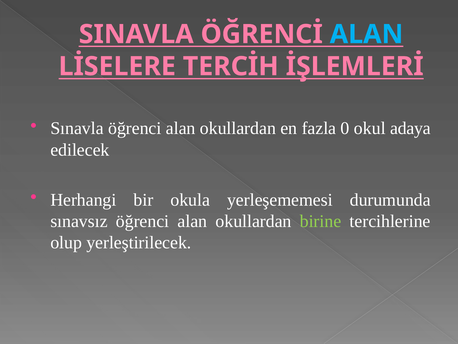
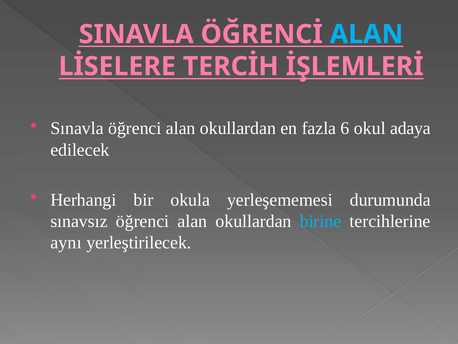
0: 0 -> 6
birine colour: light green -> light blue
olup: olup -> aynı
